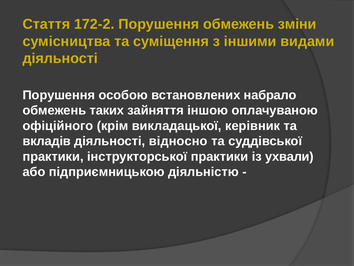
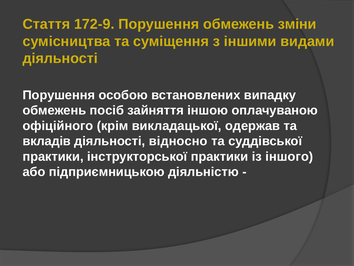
172-2: 172-2 -> 172-9
набрало: набрало -> випадку
таких: таких -> посіб
керівник: керівник -> одержав
ухвали: ухвали -> іншого
